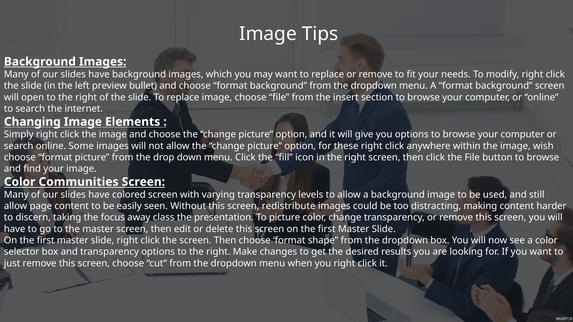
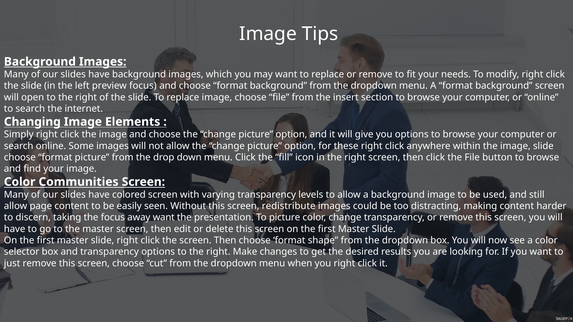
preview bullet: bullet -> focus
image wish: wish -> slide
away class: class -> want
